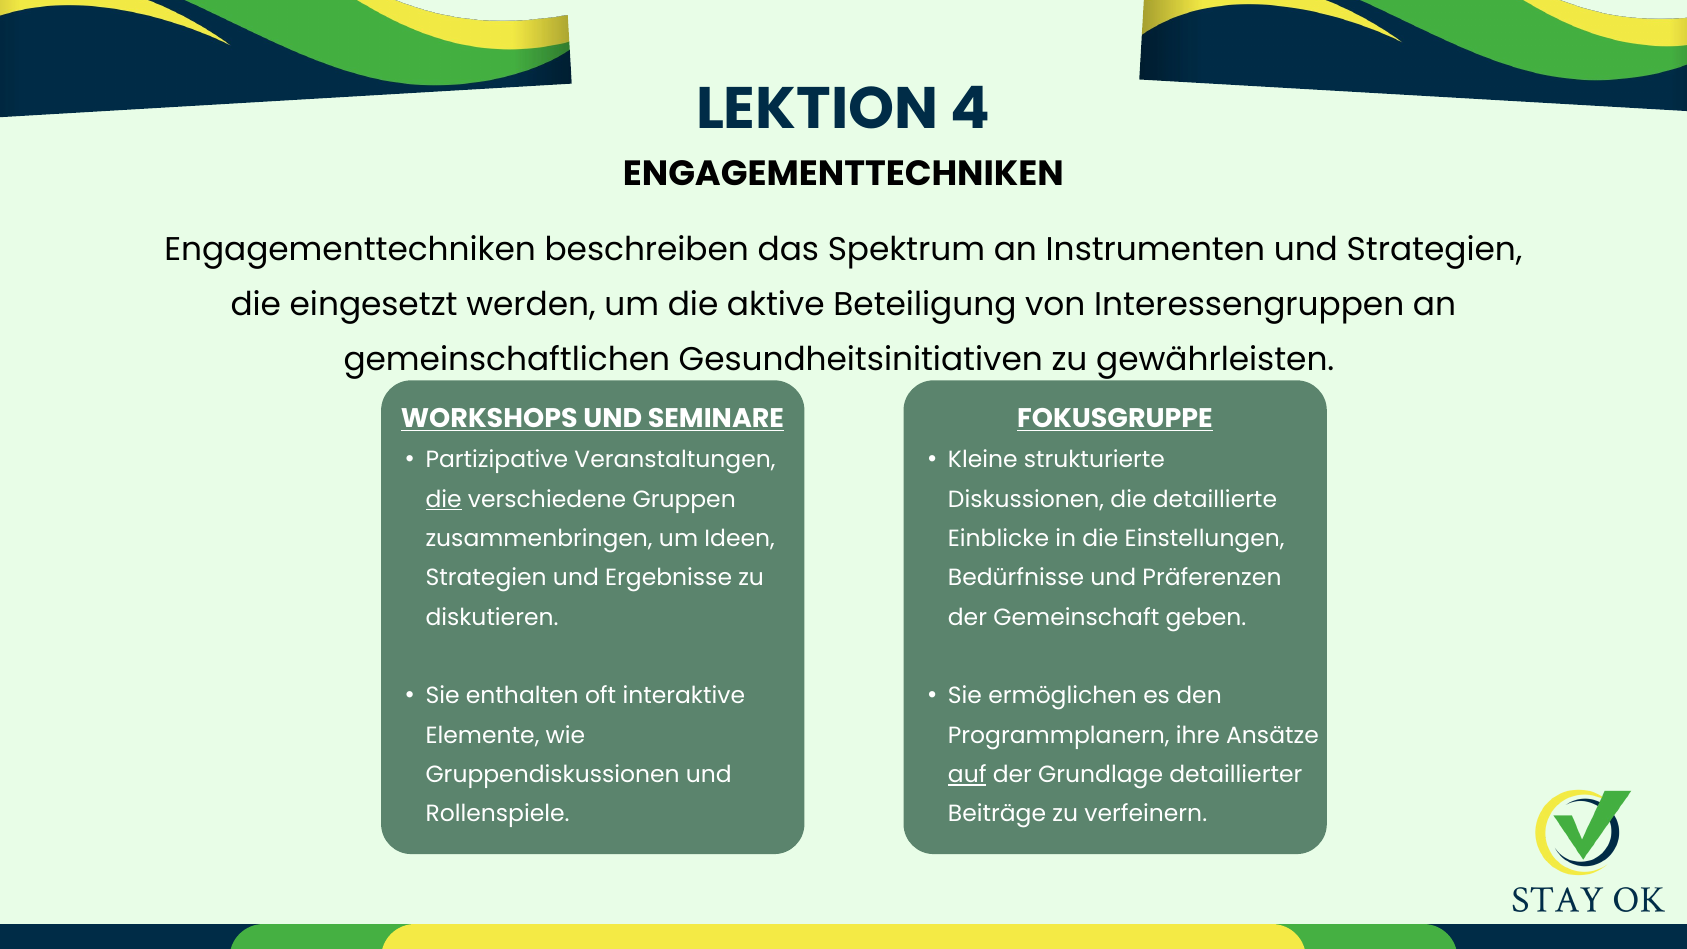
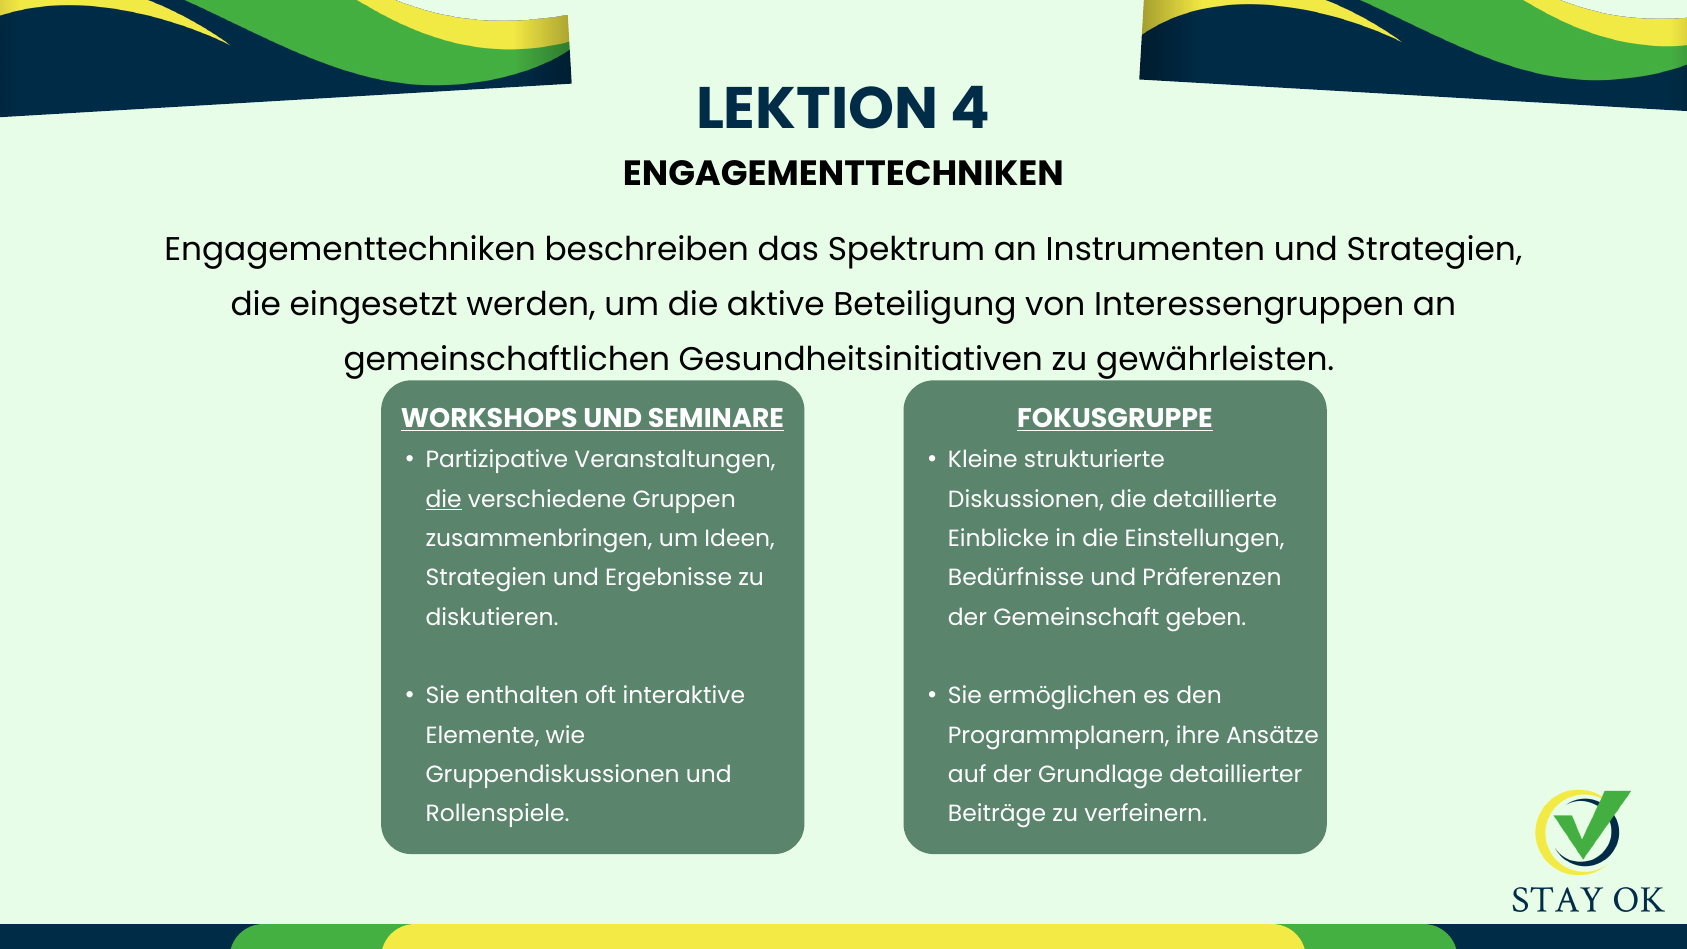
auf underline: present -> none
